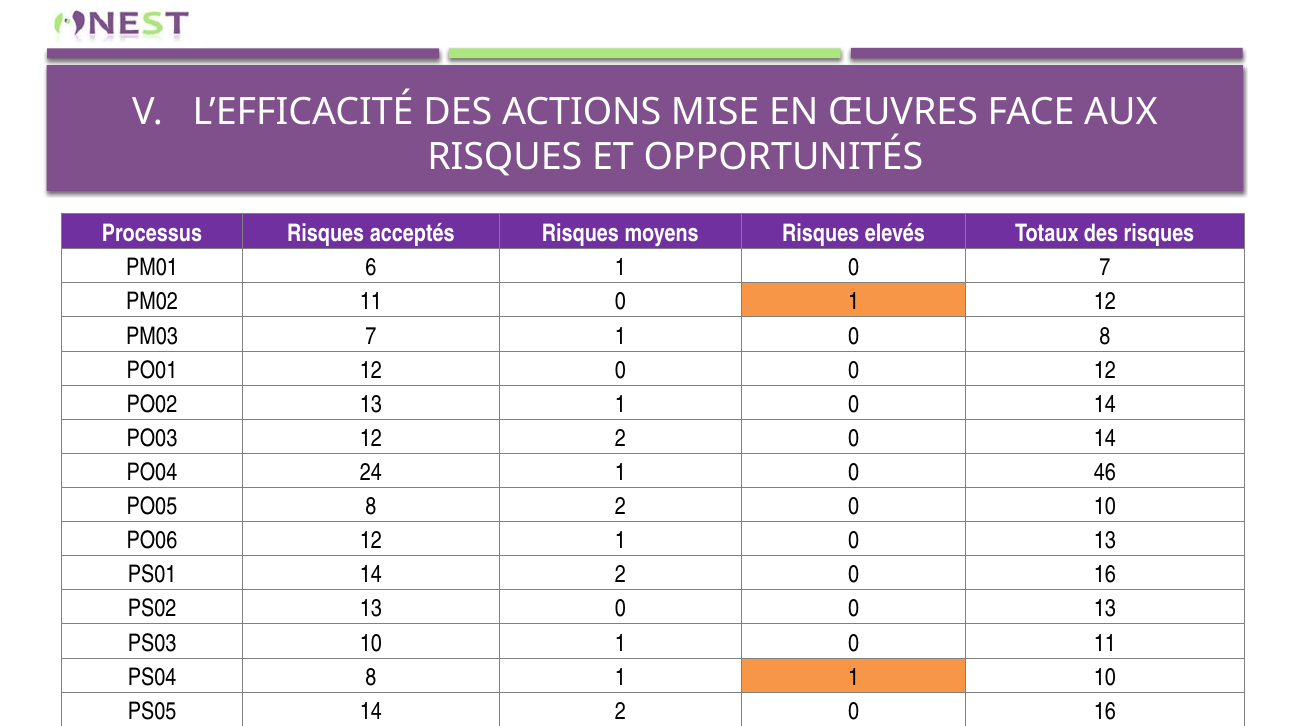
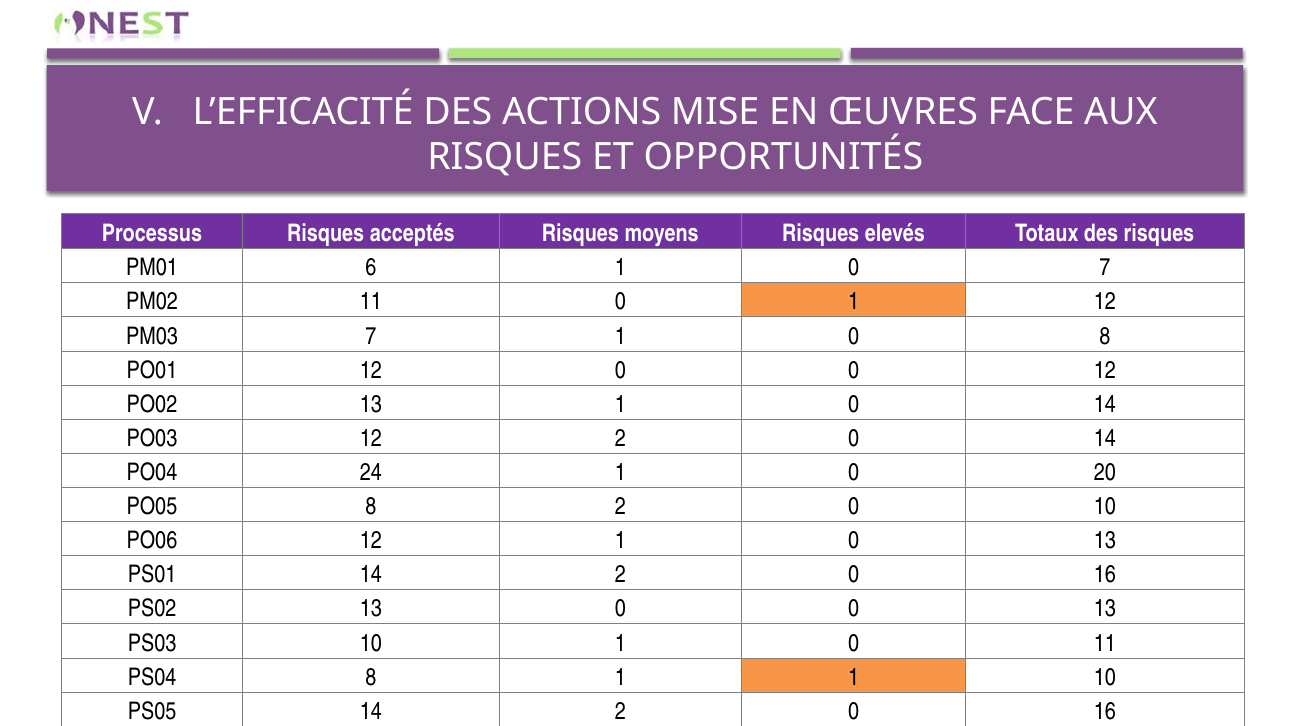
46: 46 -> 20
